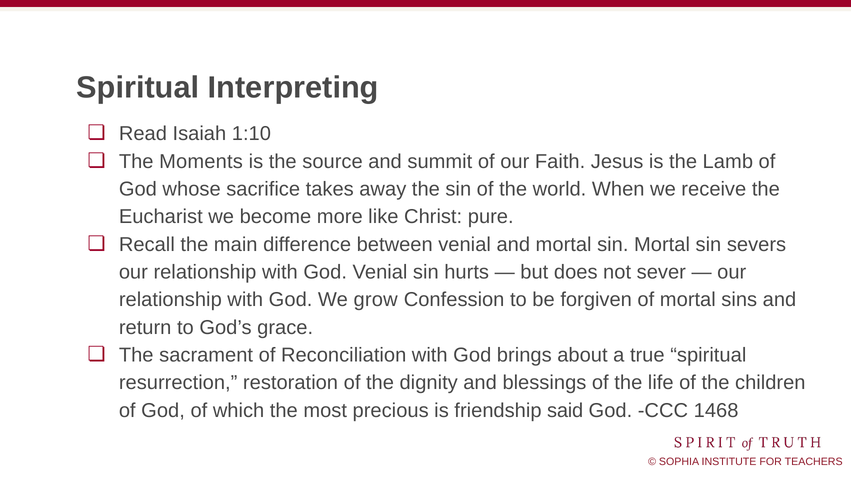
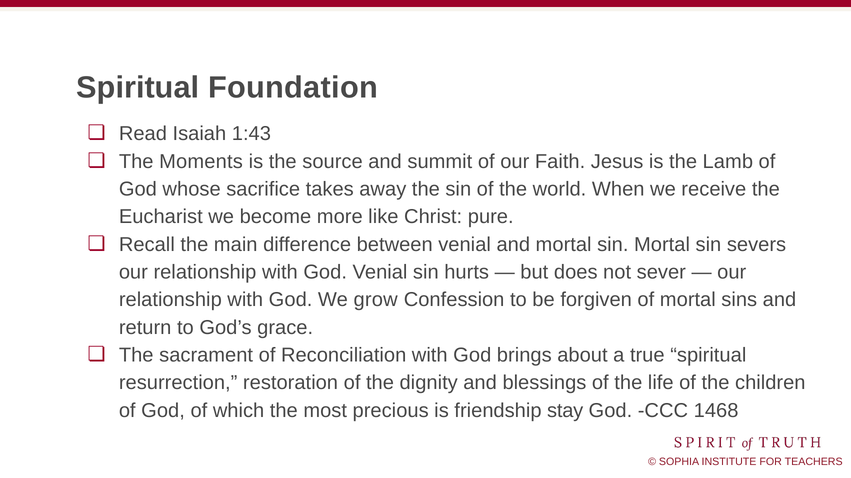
Interpreting: Interpreting -> Foundation
1:10: 1:10 -> 1:43
said: said -> stay
